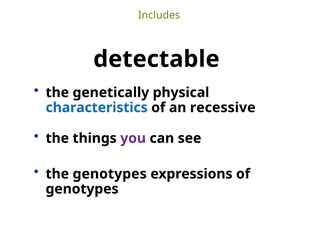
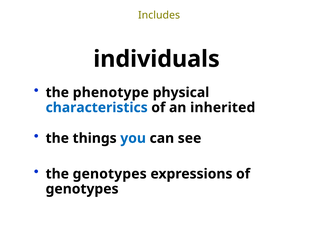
detectable: detectable -> individuals
genetically: genetically -> phenotype
recessive: recessive -> inherited
you colour: purple -> blue
